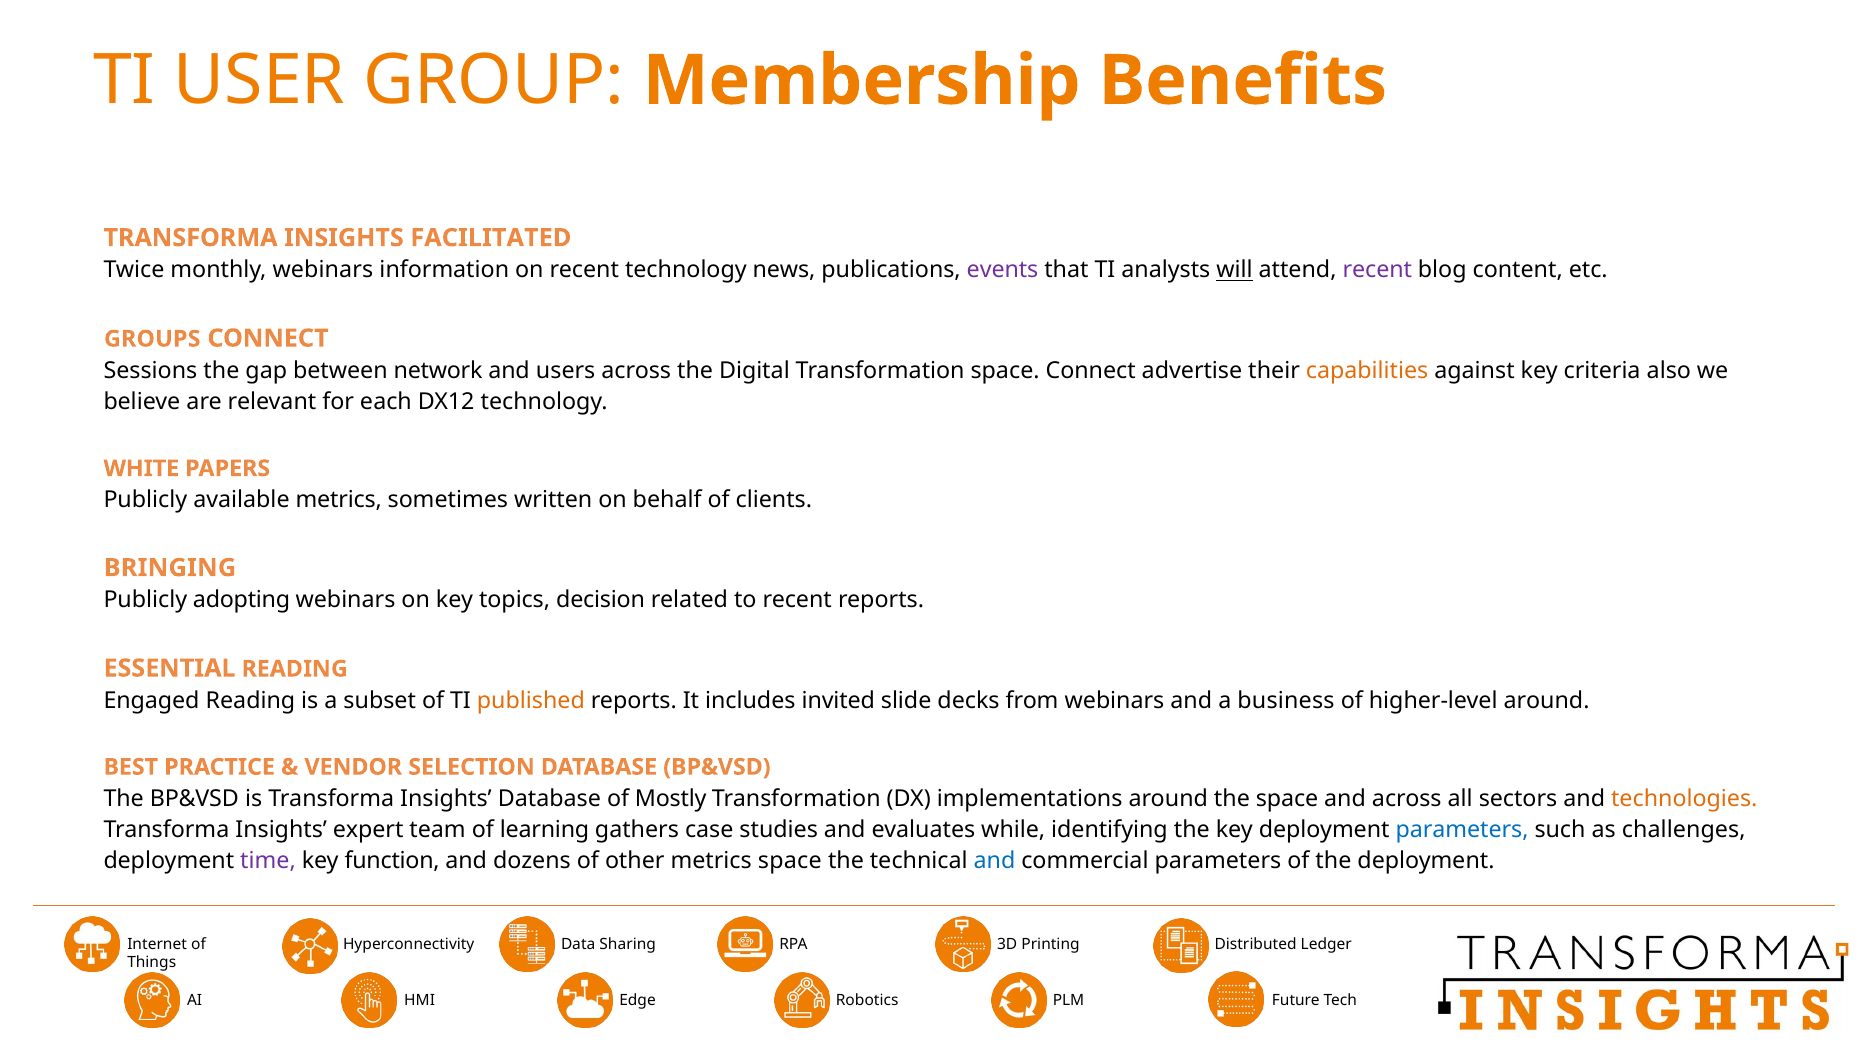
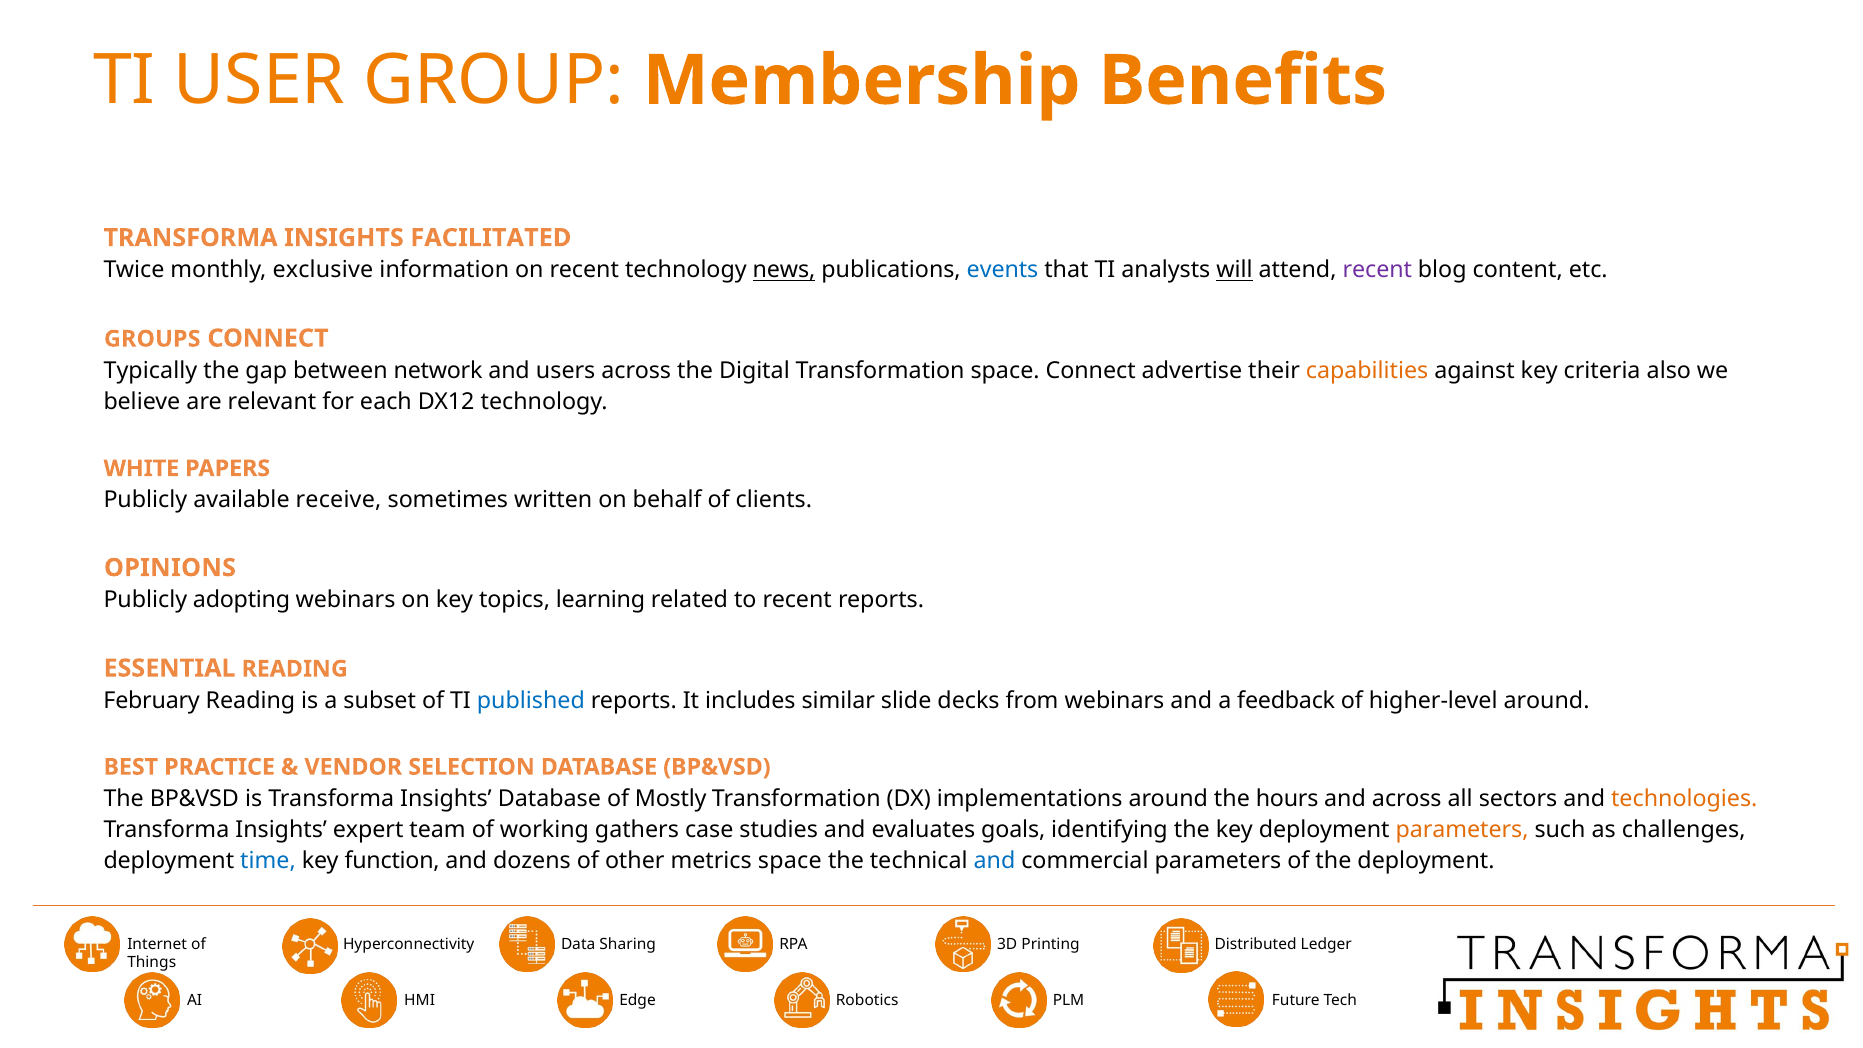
monthly webinars: webinars -> exclusive
news underline: none -> present
events colour: purple -> blue
Sessions: Sessions -> Typically
available metrics: metrics -> receive
BRINGING: BRINGING -> OPINIONS
decision: decision -> learning
Engaged: Engaged -> February
published colour: orange -> blue
invited: invited -> similar
business: business -> feedback
the space: space -> hours
learning: learning -> working
while: while -> goals
parameters at (1462, 830) colour: blue -> orange
time colour: purple -> blue
